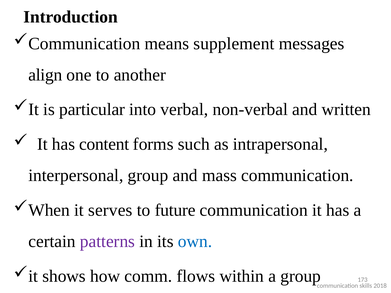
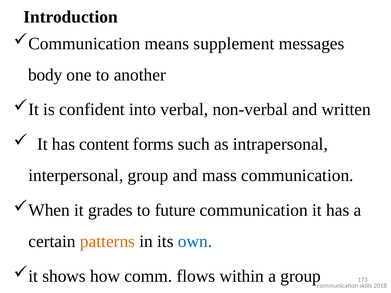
align: align -> body
particular: particular -> confident
serves: serves -> grades
patterns colour: purple -> orange
